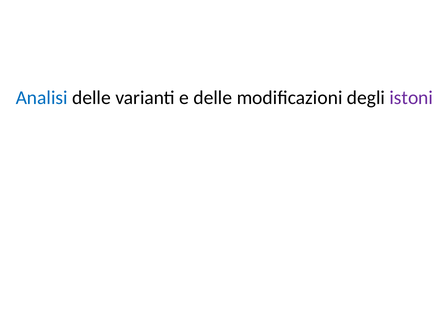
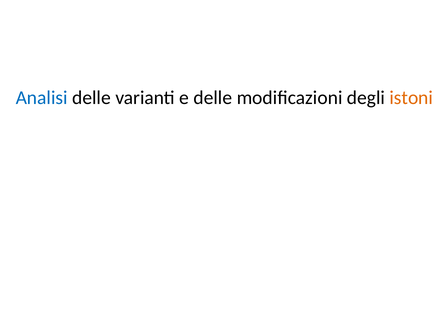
istoni colour: purple -> orange
